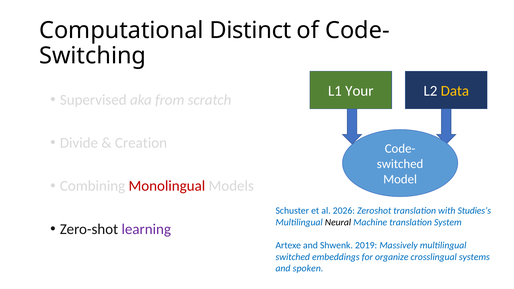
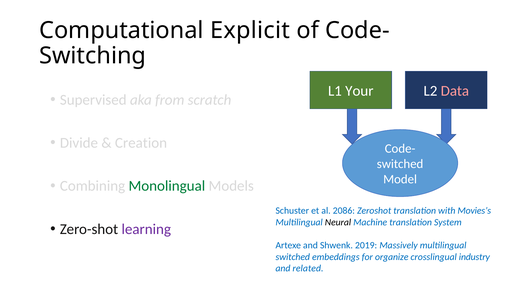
Distinct: Distinct -> Explicit
Data colour: yellow -> pink
Monolingual colour: red -> green
2026: 2026 -> 2086
Studies’s: Studies’s -> Movies’s
systems: systems -> industry
spoken: spoken -> related
